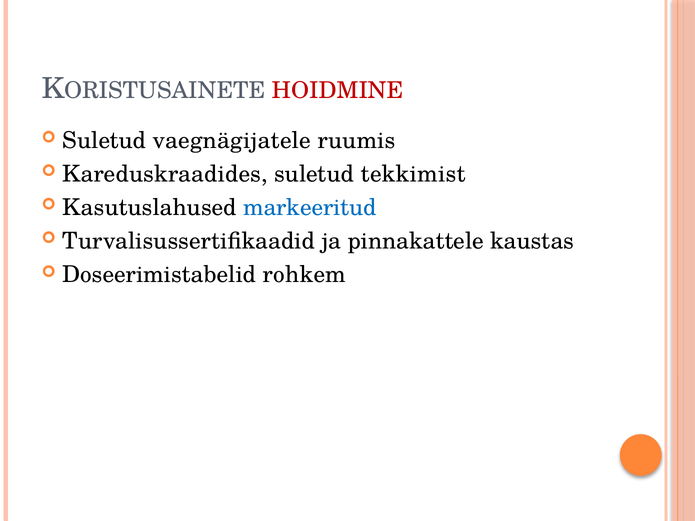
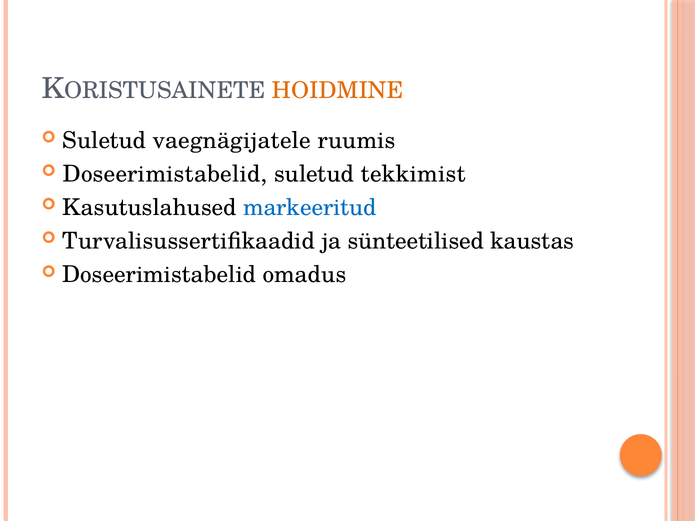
HOIDMINE colour: red -> orange
Kareduskraadides at (165, 174): Kareduskraadides -> Doseerimistabelid
pinnakattele: pinnakattele -> sünteetilised
rohkem: rohkem -> omadus
